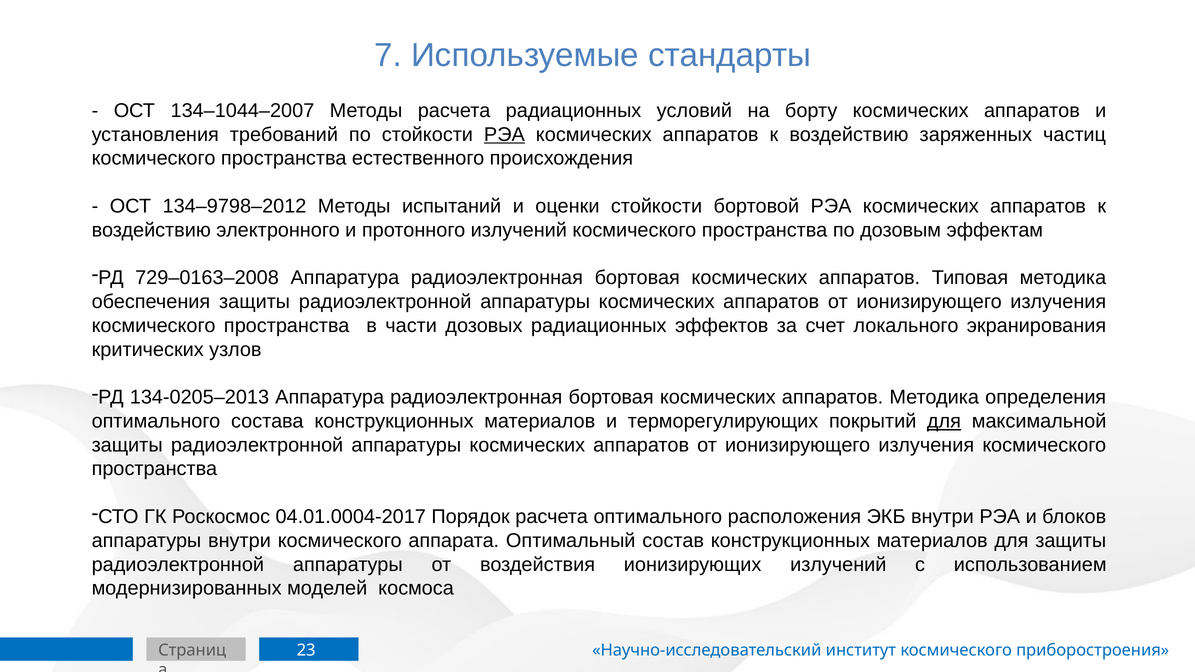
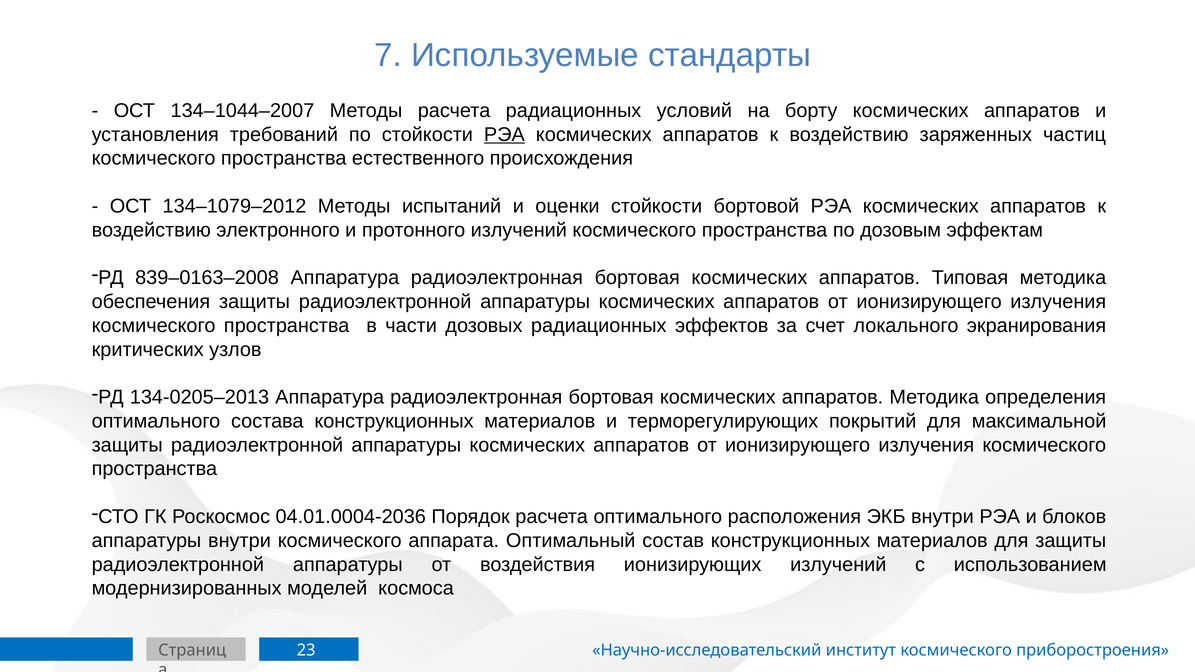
134–9798–2012: 134–9798–2012 -> 134–1079–2012
729–0163–2008: 729–0163–2008 -> 839–0163–2008
для at (944, 421) underline: present -> none
04.01.0004-2017: 04.01.0004-2017 -> 04.01.0004-2036
